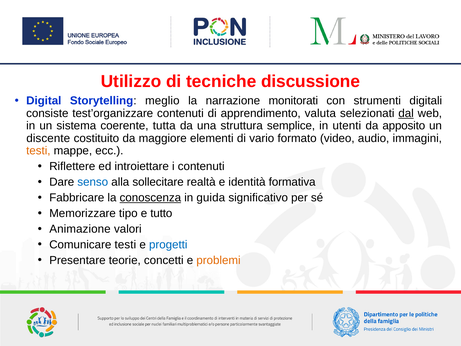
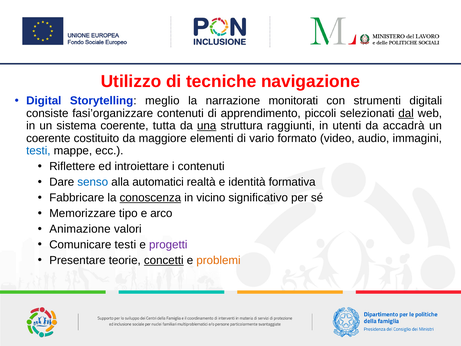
discussione: discussione -> navigazione
test’organizzare: test’organizzare -> fasi’organizzare
valuta: valuta -> piccoli
una underline: none -> present
semplice: semplice -> raggiunti
apposito: apposito -> accadrà
discente at (48, 138): discente -> coerente
testi at (38, 151) colour: orange -> blue
sollecitare: sollecitare -> automatici
guida: guida -> vicino
tutto: tutto -> arco
progetti colour: blue -> purple
concetti underline: none -> present
